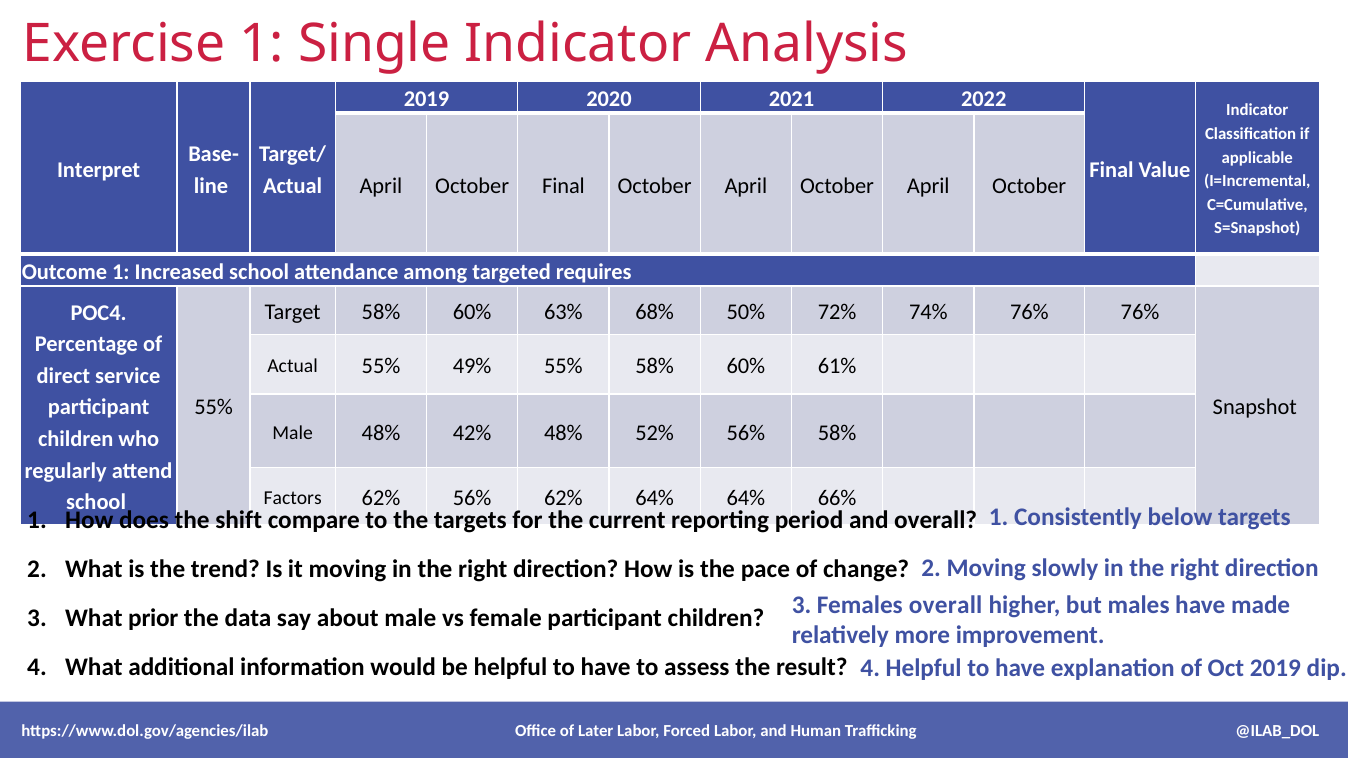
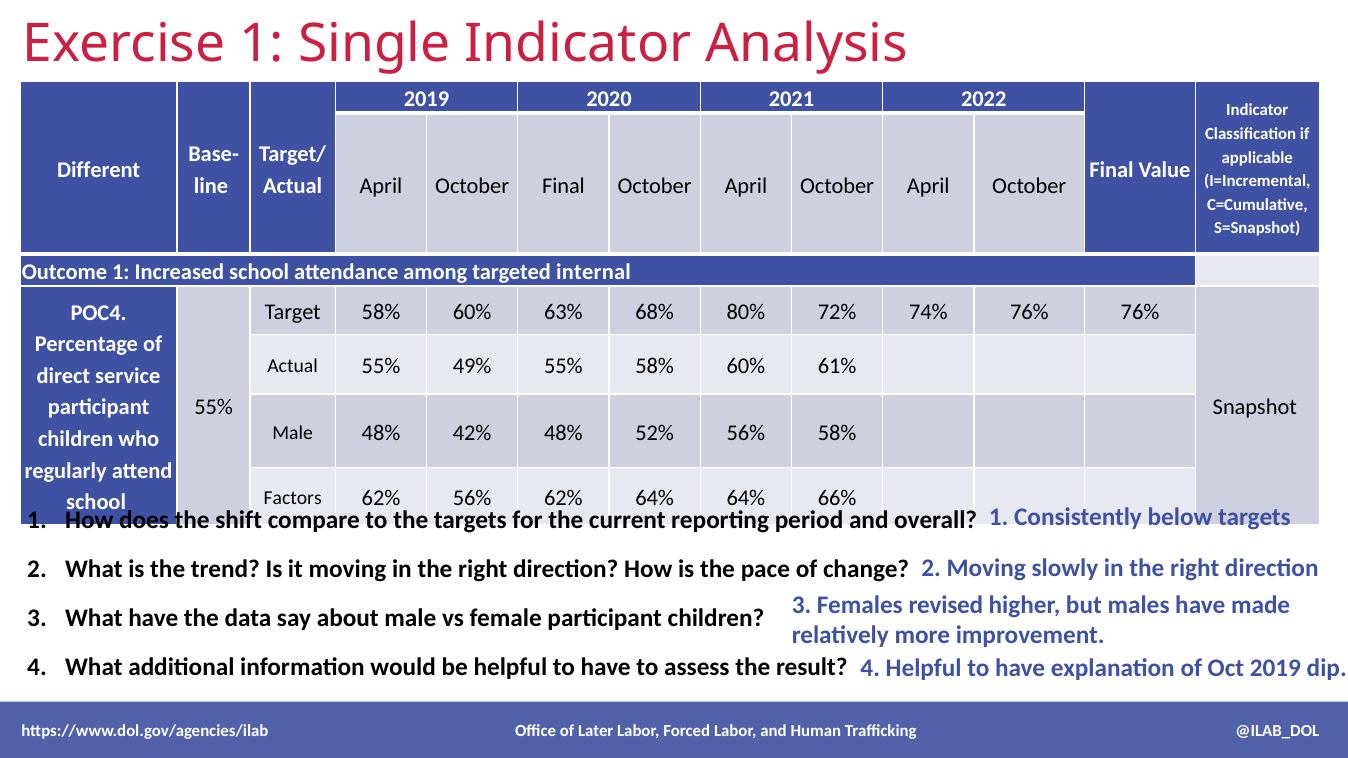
Interpret: Interpret -> Different
requires: requires -> internal
50%: 50% -> 80%
Females overall: overall -> revised
What prior: prior -> have
